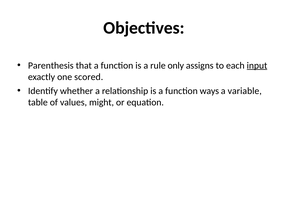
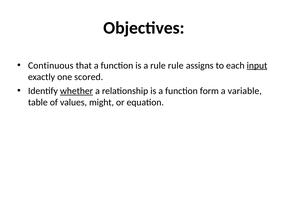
Parenthesis: Parenthesis -> Continuous
rule only: only -> rule
whether underline: none -> present
ways: ways -> form
